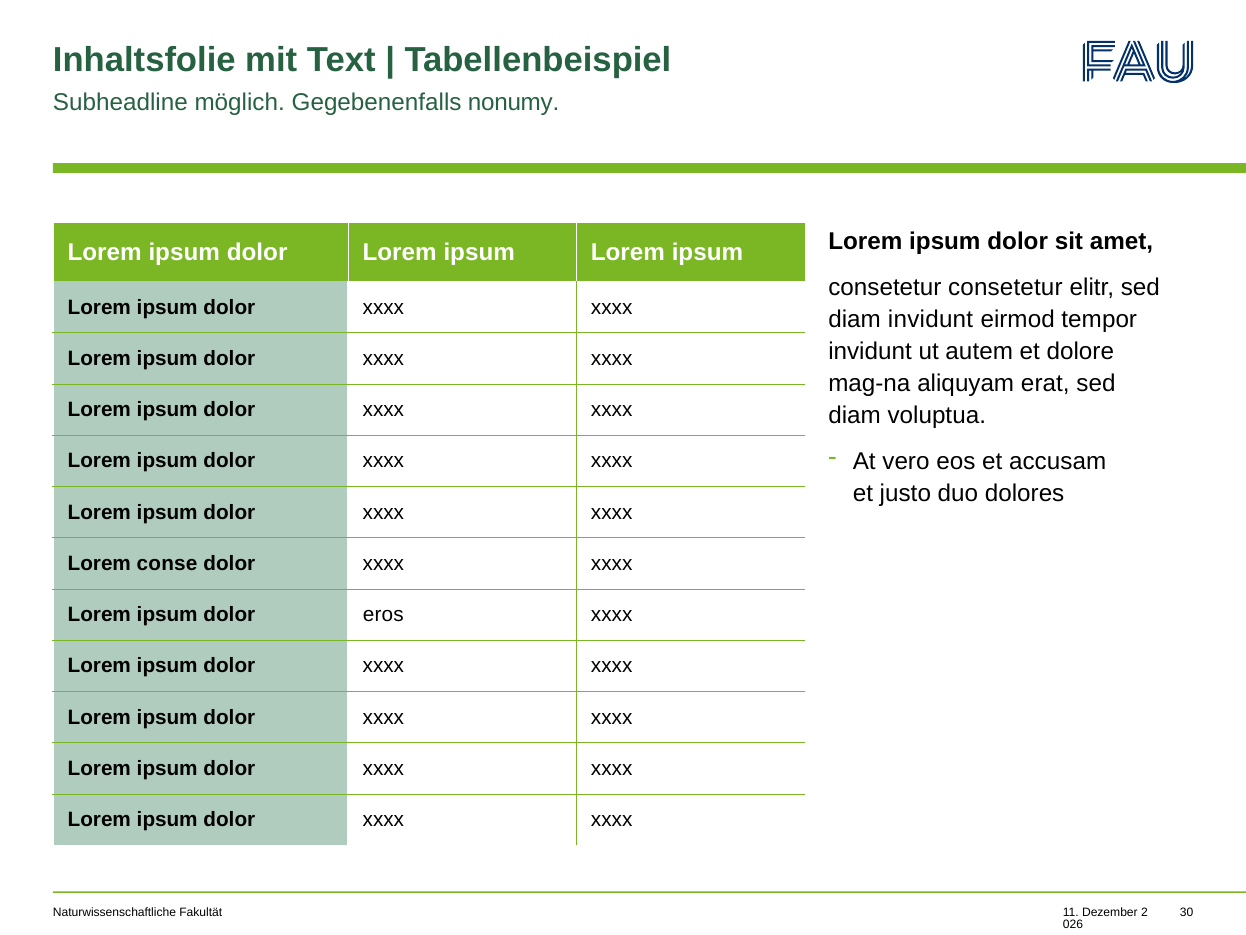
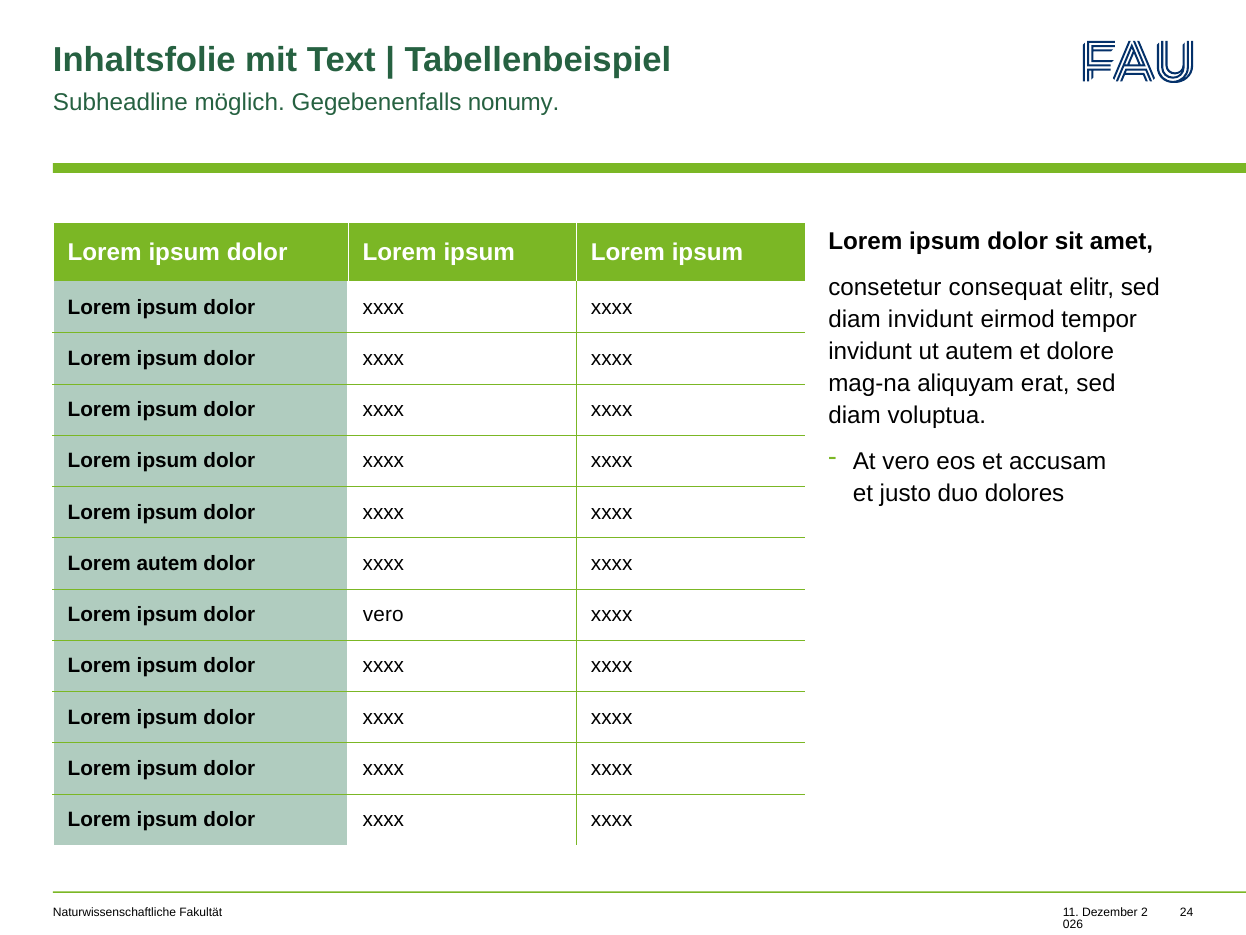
consetetur consetetur: consetetur -> consequat
Lorem conse: conse -> autem
dolor eros: eros -> vero
30: 30 -> 24
